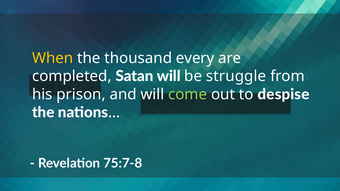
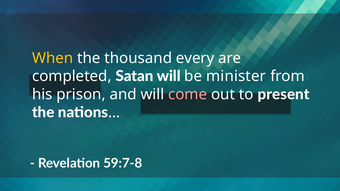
struggle: struggle -> minister
come colour: light green -> pink
despise: despise -> present
75:7-8: 75:7-8 -> 59:7-8
